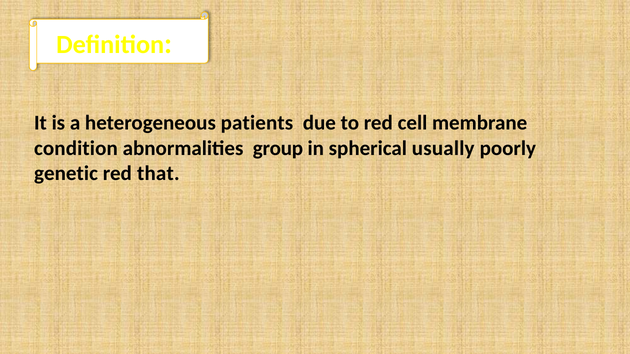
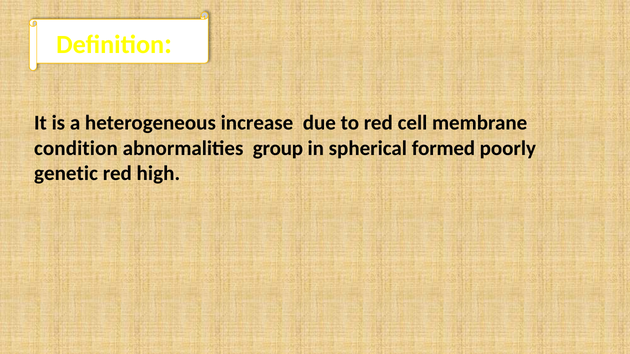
patients: patients -> increase
usually: usually -> formed
that: that -> high
